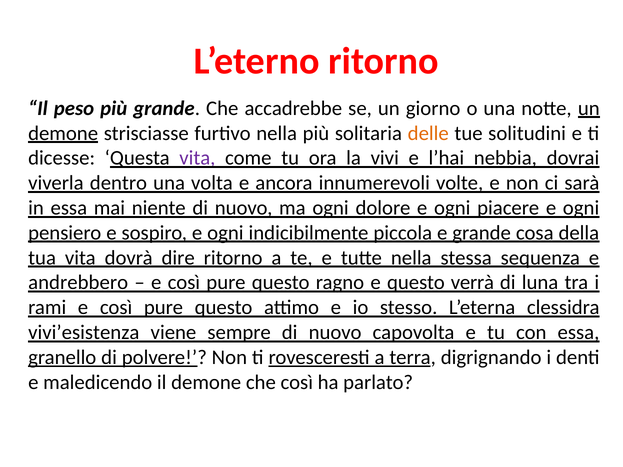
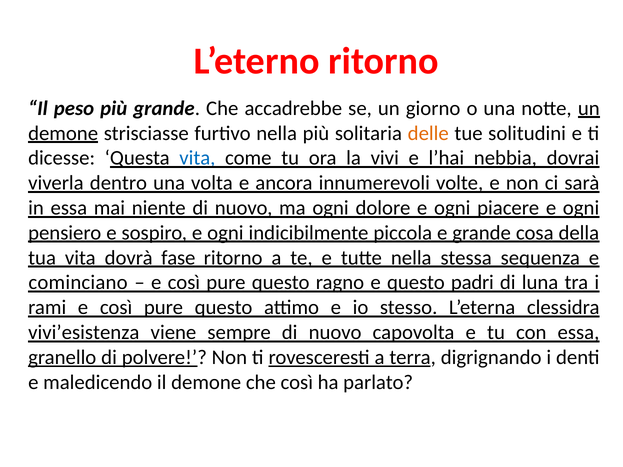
vita at (197, 158) colour: purple -> blue
dire: dire -> fase
andrebbero: andrebbero -> cominciano
verrà: verrà -> padri
